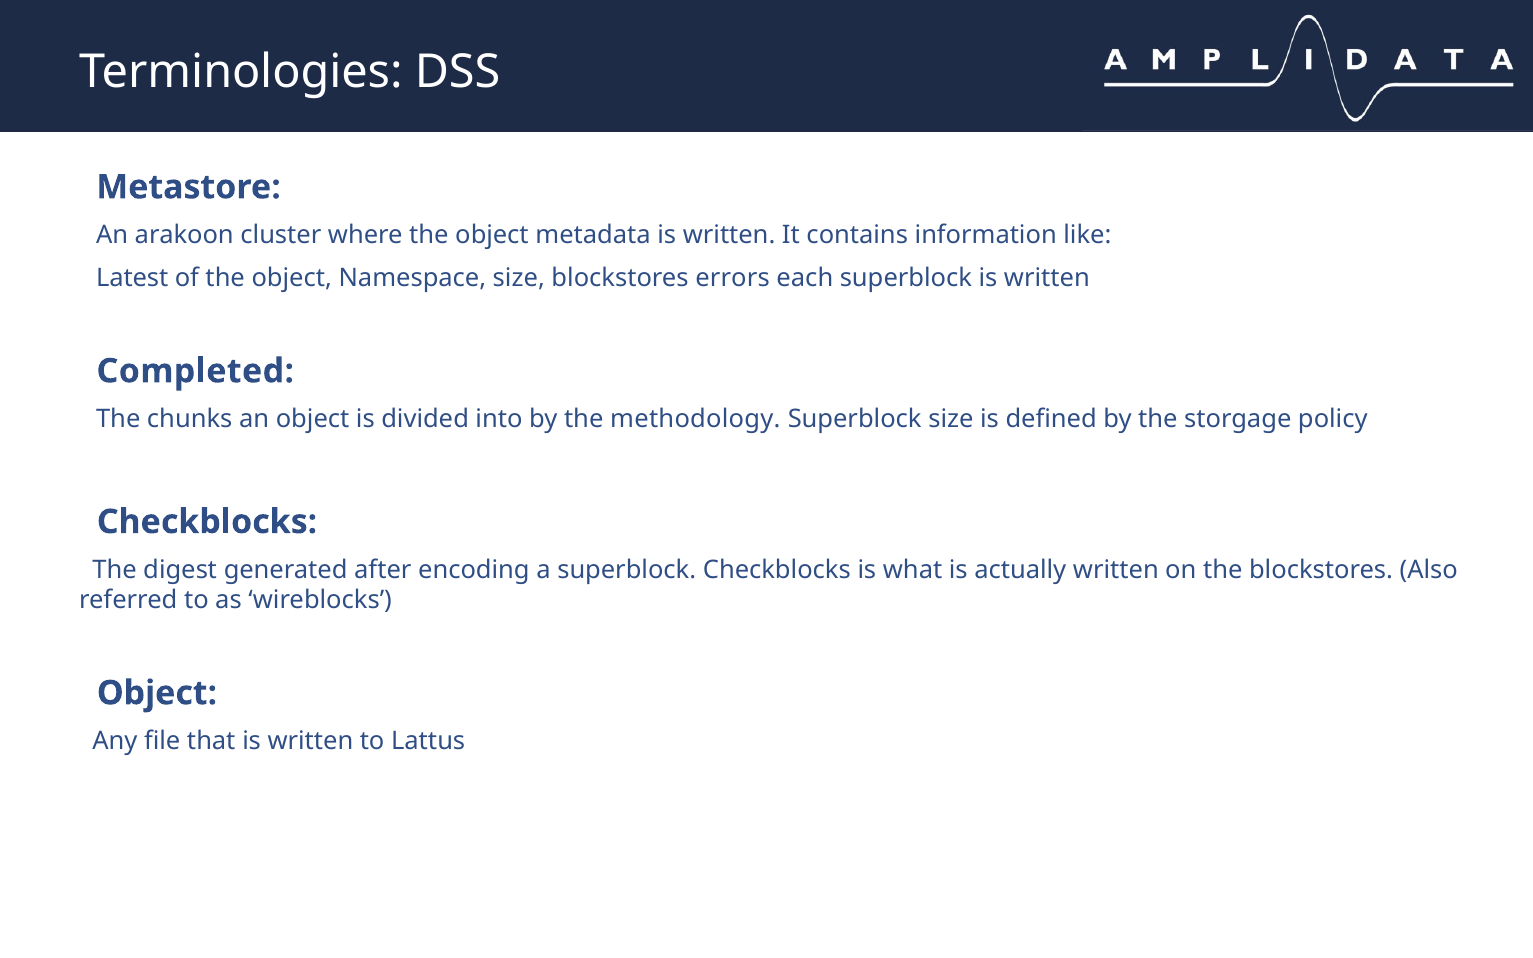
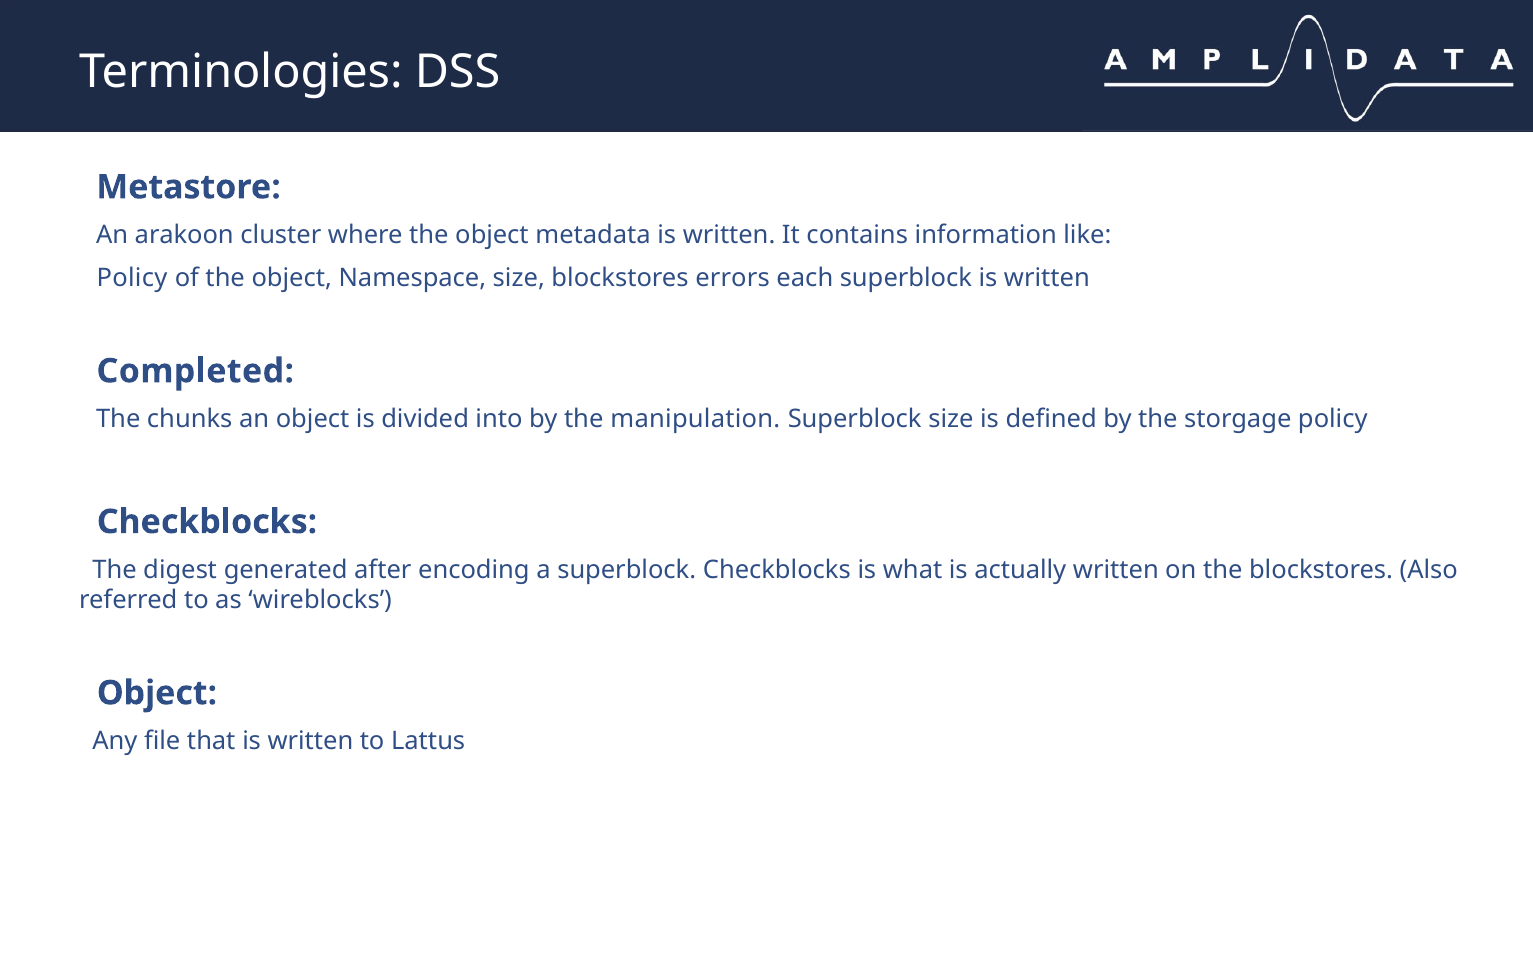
Latest at (132, 279): Latest -> Policy
methodology: methodology -> manipulation
